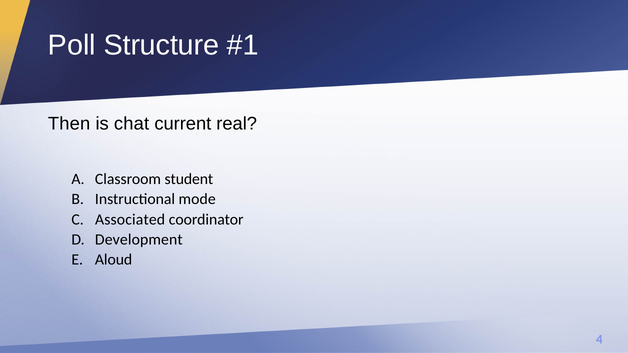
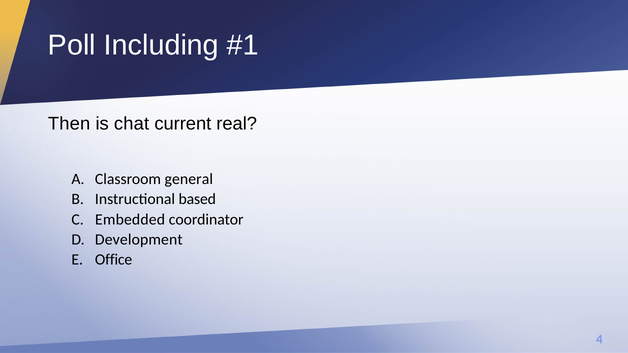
Structure: Structure -> Including
student: student -> general
mode: mode -> based
Associated: Associated -> Embedded
Aloud: Aloud -> Office
